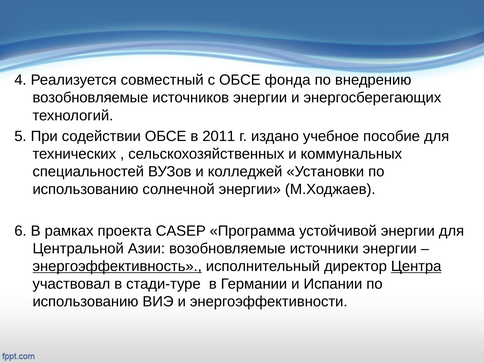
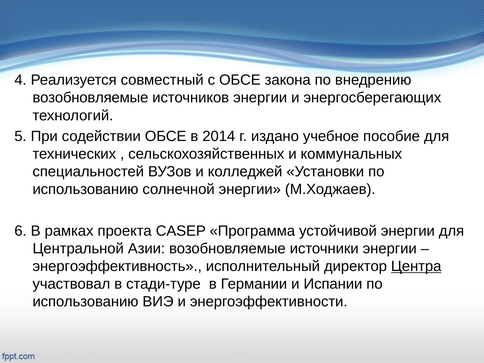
фонда: фонда -> закона
2011: 2011 -> 2014
энергоэффективность underline: present -> none
